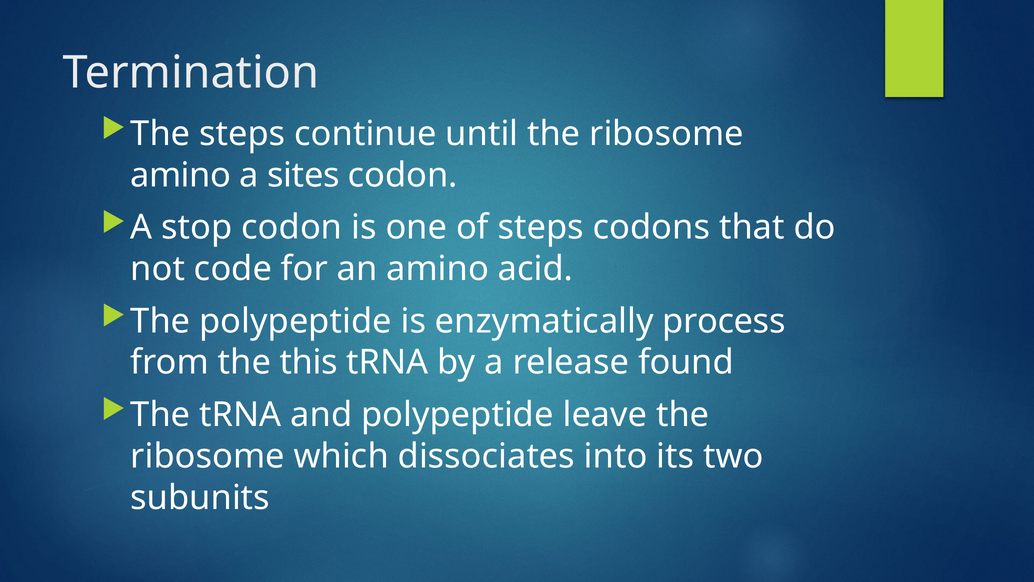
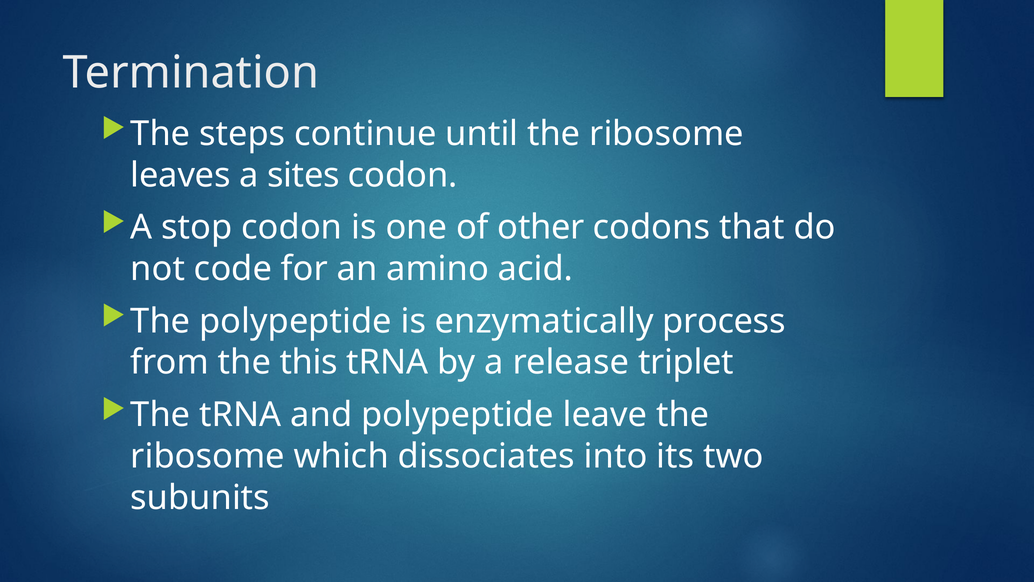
amino at (181, 175): amino -> leaves
of steps: steps -> other
found: found -> triplet
